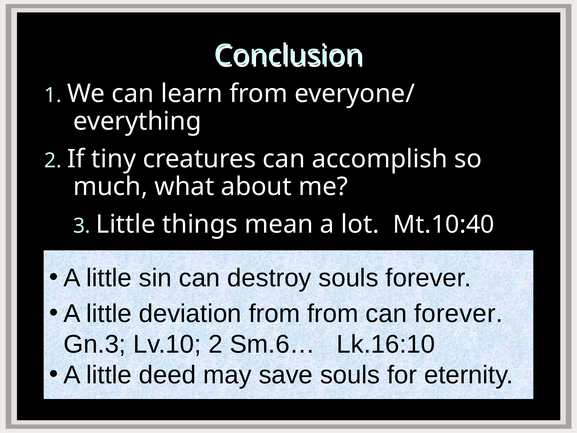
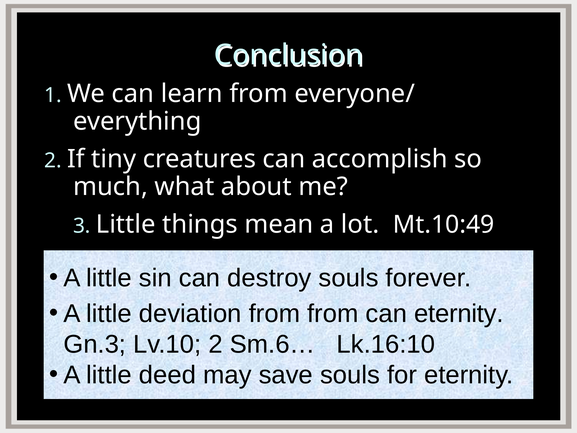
Mt.10:40: Mt.10:40 -> Mt.10:49
can forever: forever -> eternity
